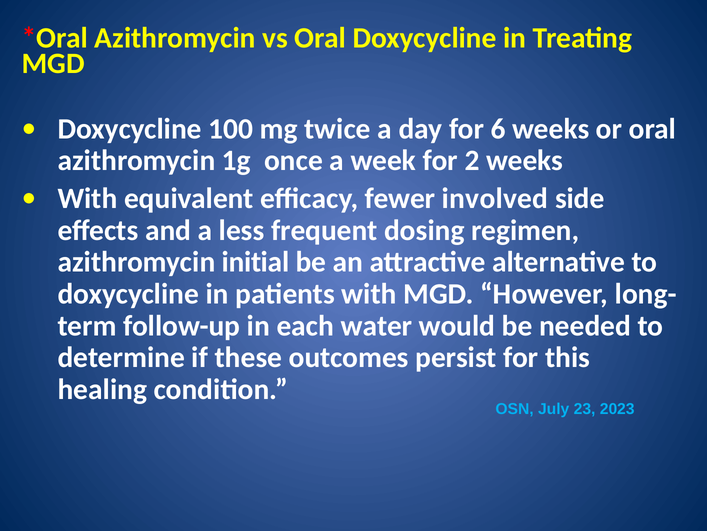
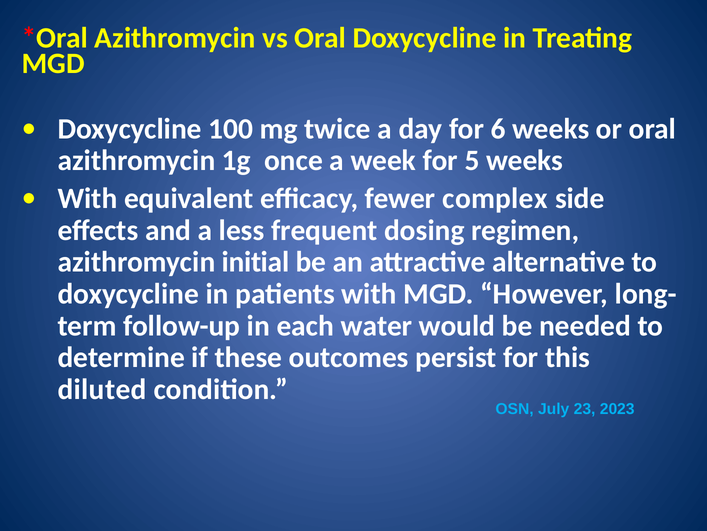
2: 2 -> 5
involved: involved -> complex
healing: healing -> diluted
